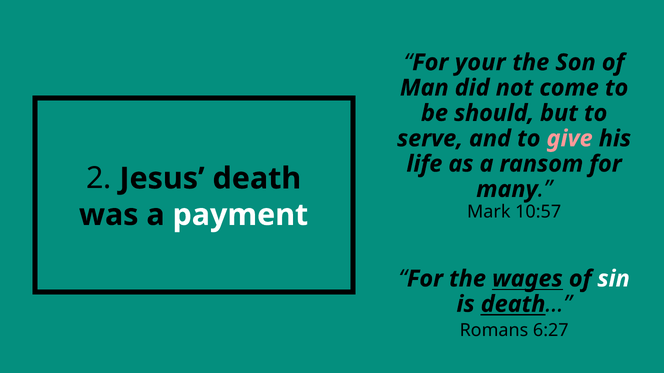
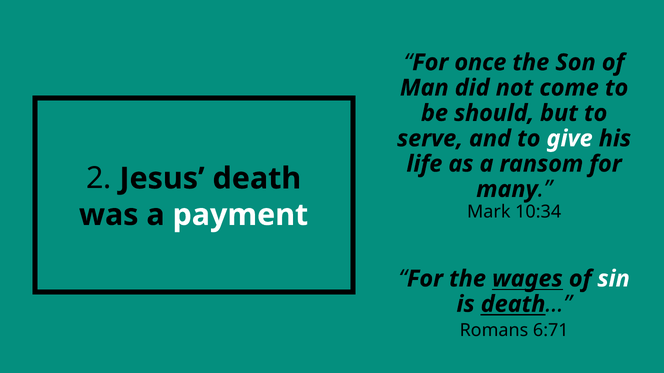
your: your -> once
give colour: pink -> white
10:57: 10:57 -> 10:34
6:27: 6:27 -> 6:71
